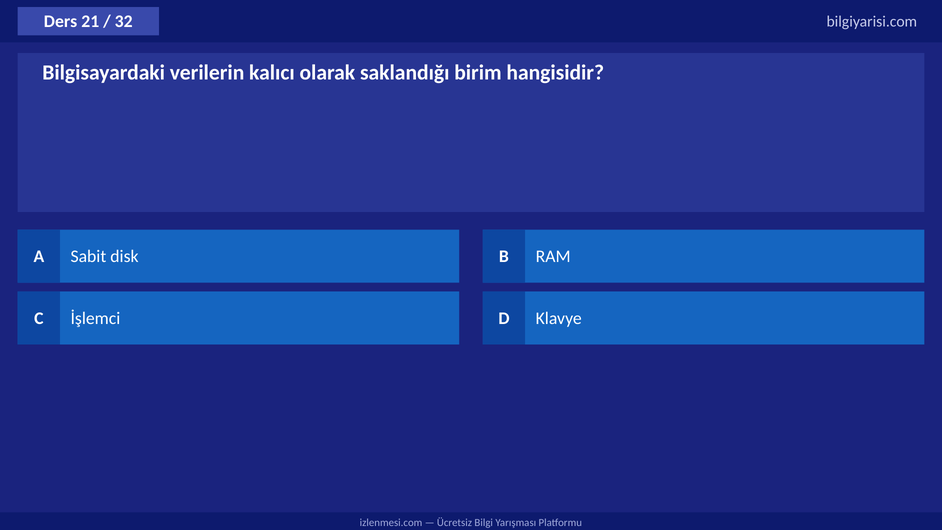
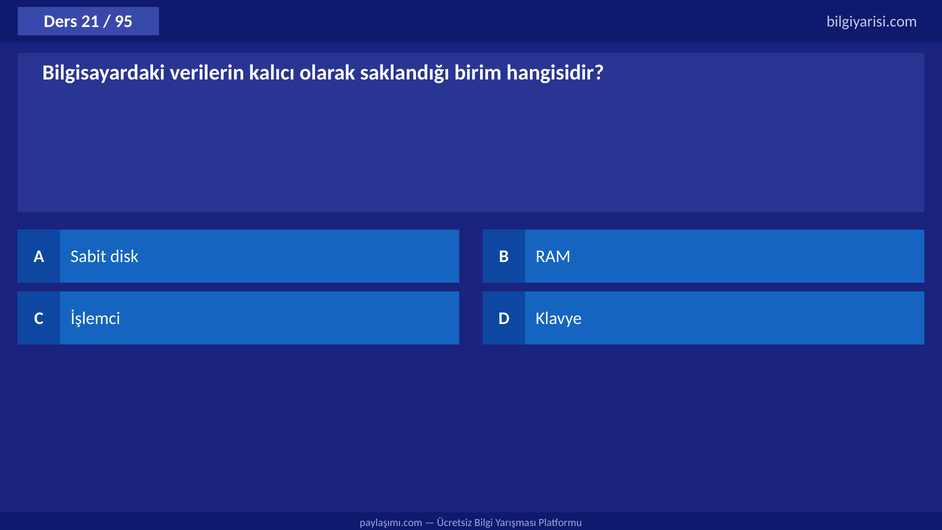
32: 32 -> 95
izlenmesi.com: izlenmesi.com -> paylaşımı.com
